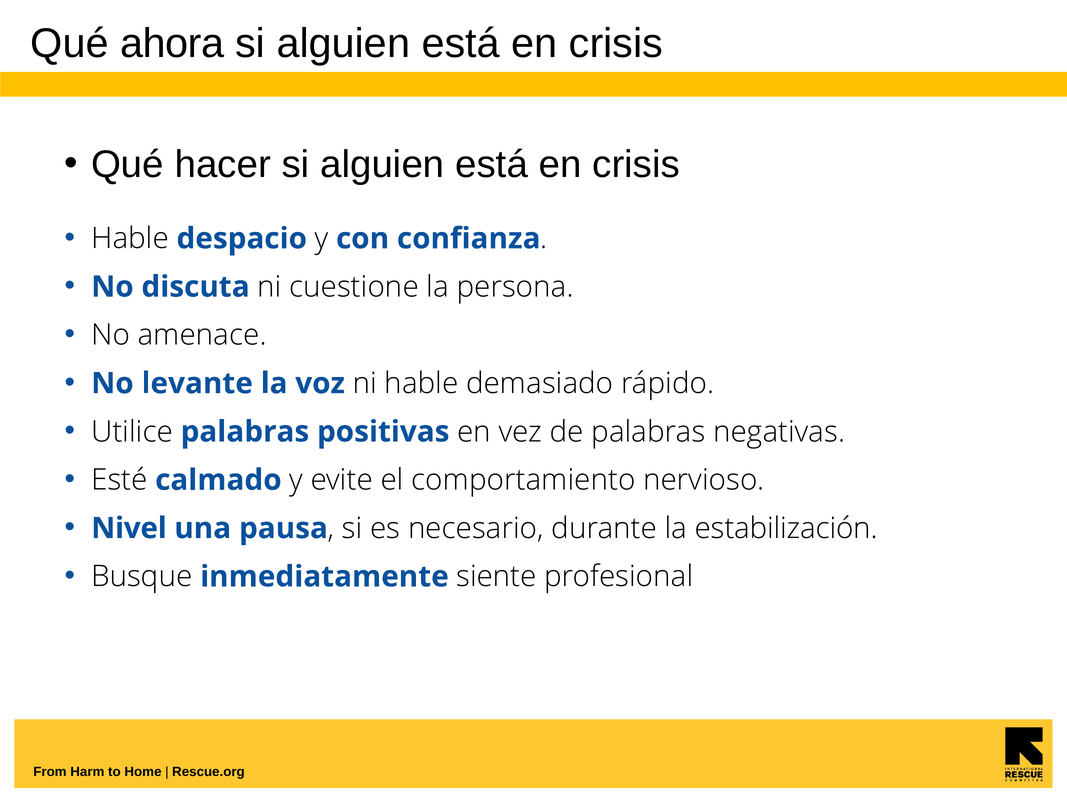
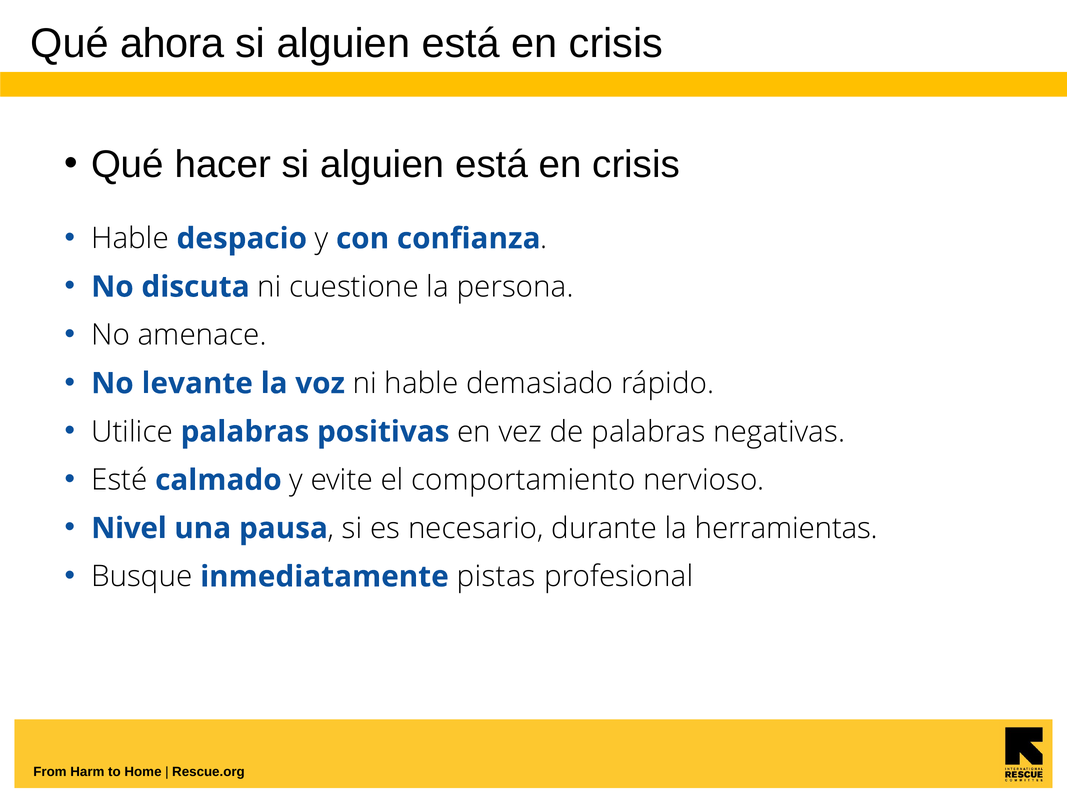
estabilización: estabilización -> herramientas
siente: siente -> pistas
